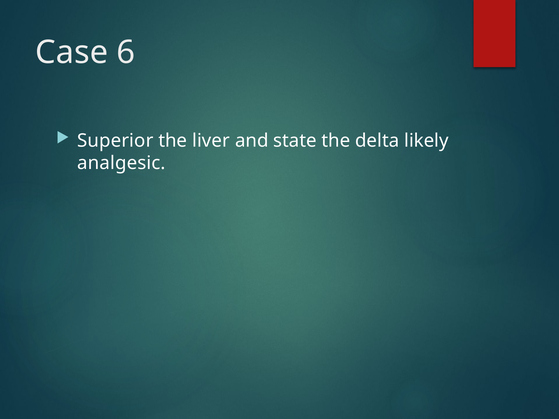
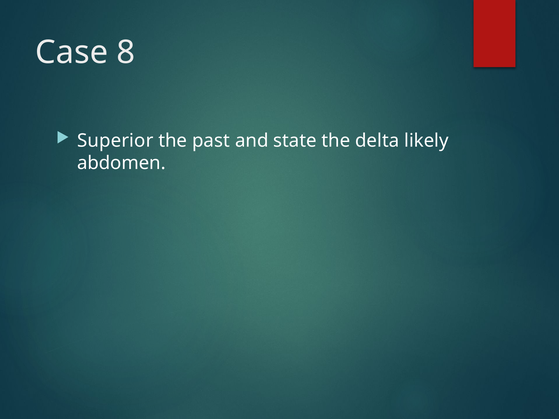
6: 6 -> 8
liver: liver -> past
analgesic: analgesic -> abdomen
